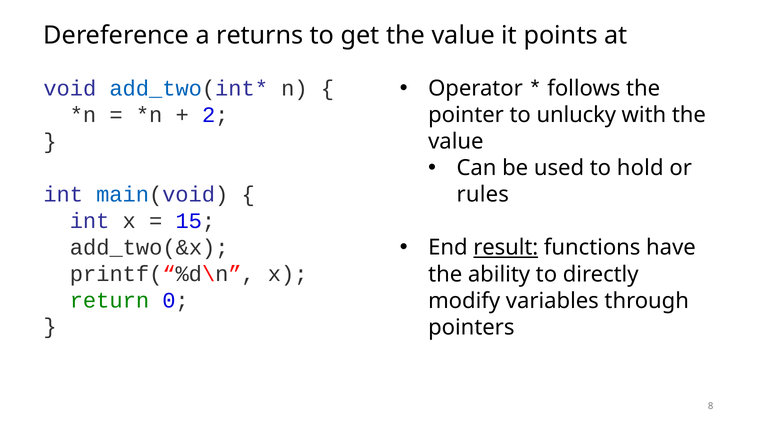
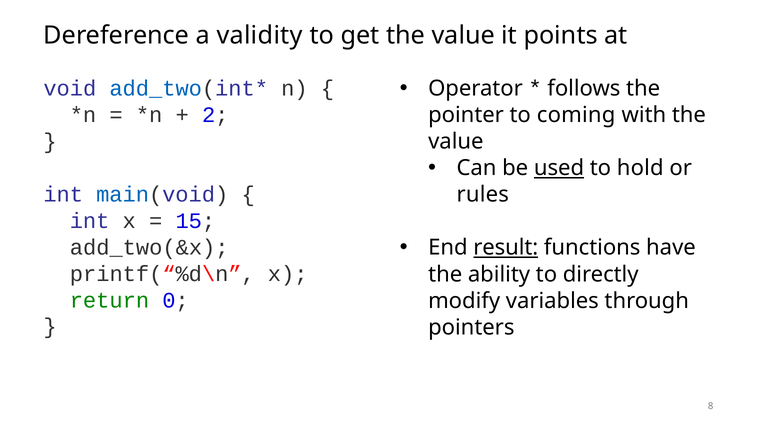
returns: returns -> validity
unlucky: unlucky -> coming
used underline: none -> present
